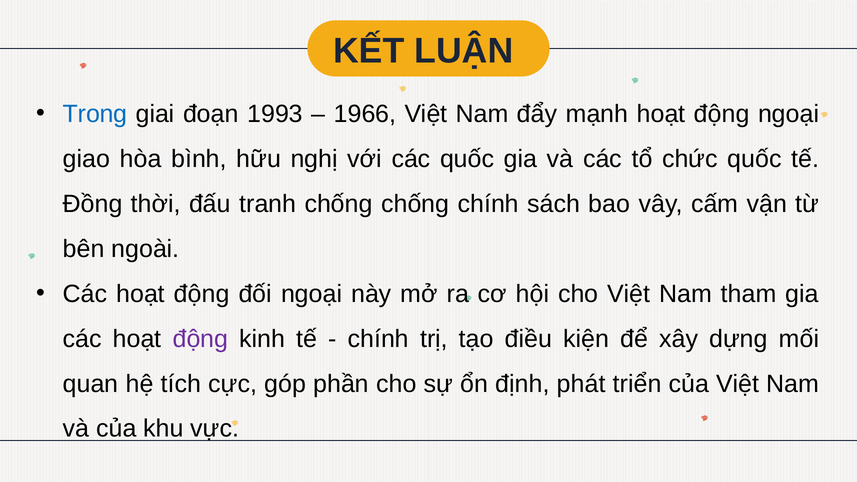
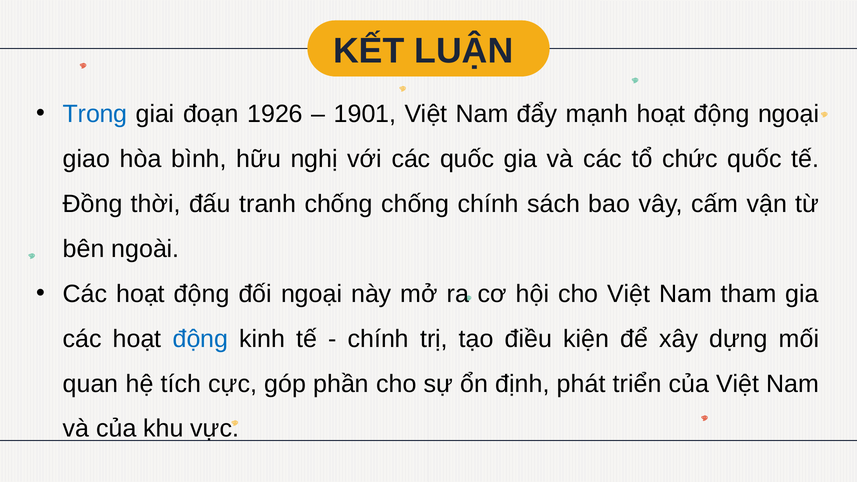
1993: 1993 -> 1926
1966: 1966 -> 1901
động at (200, 339) colour: purple -> blue
